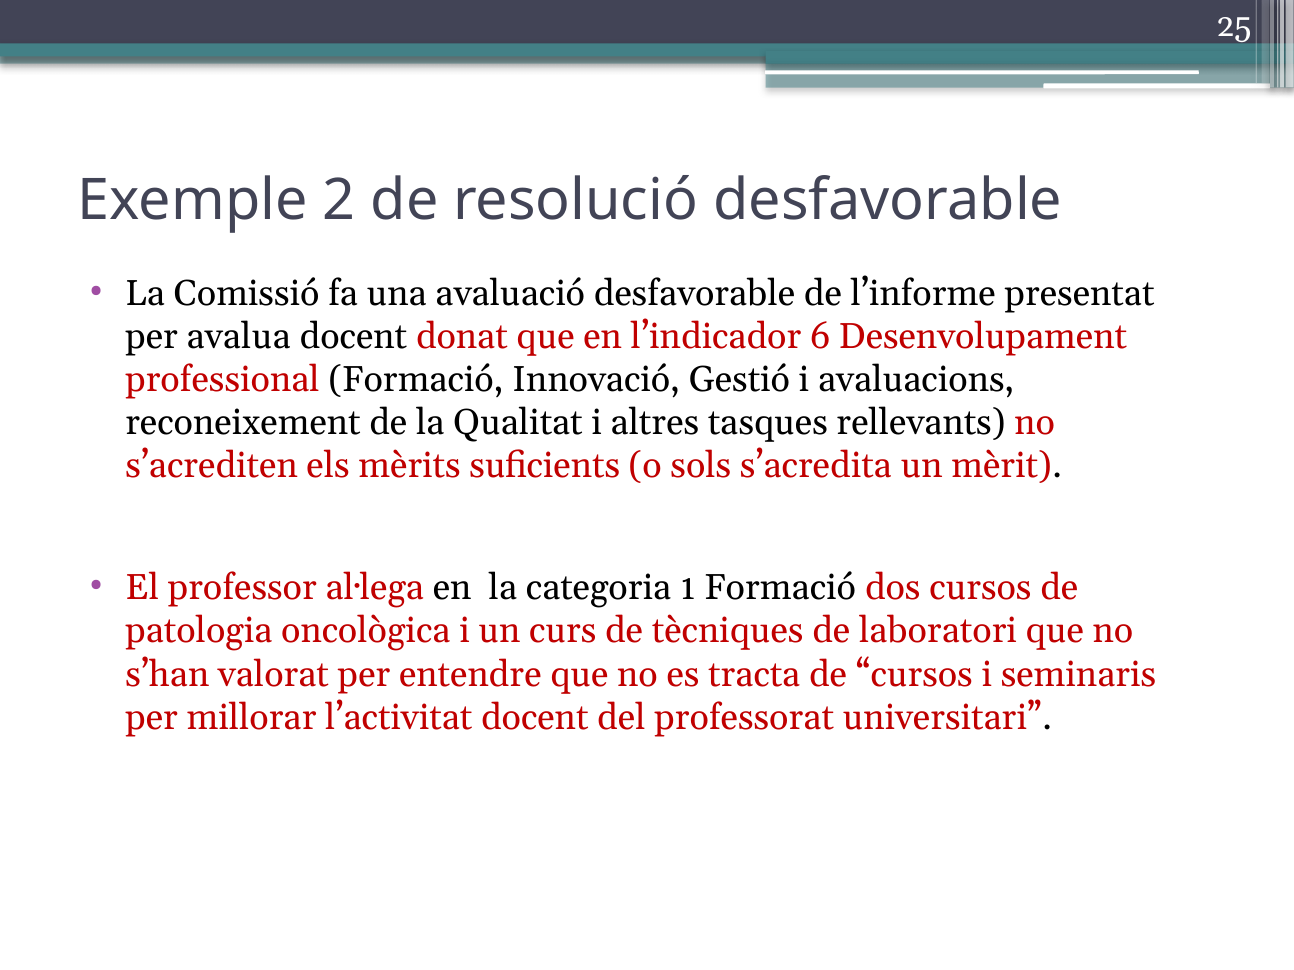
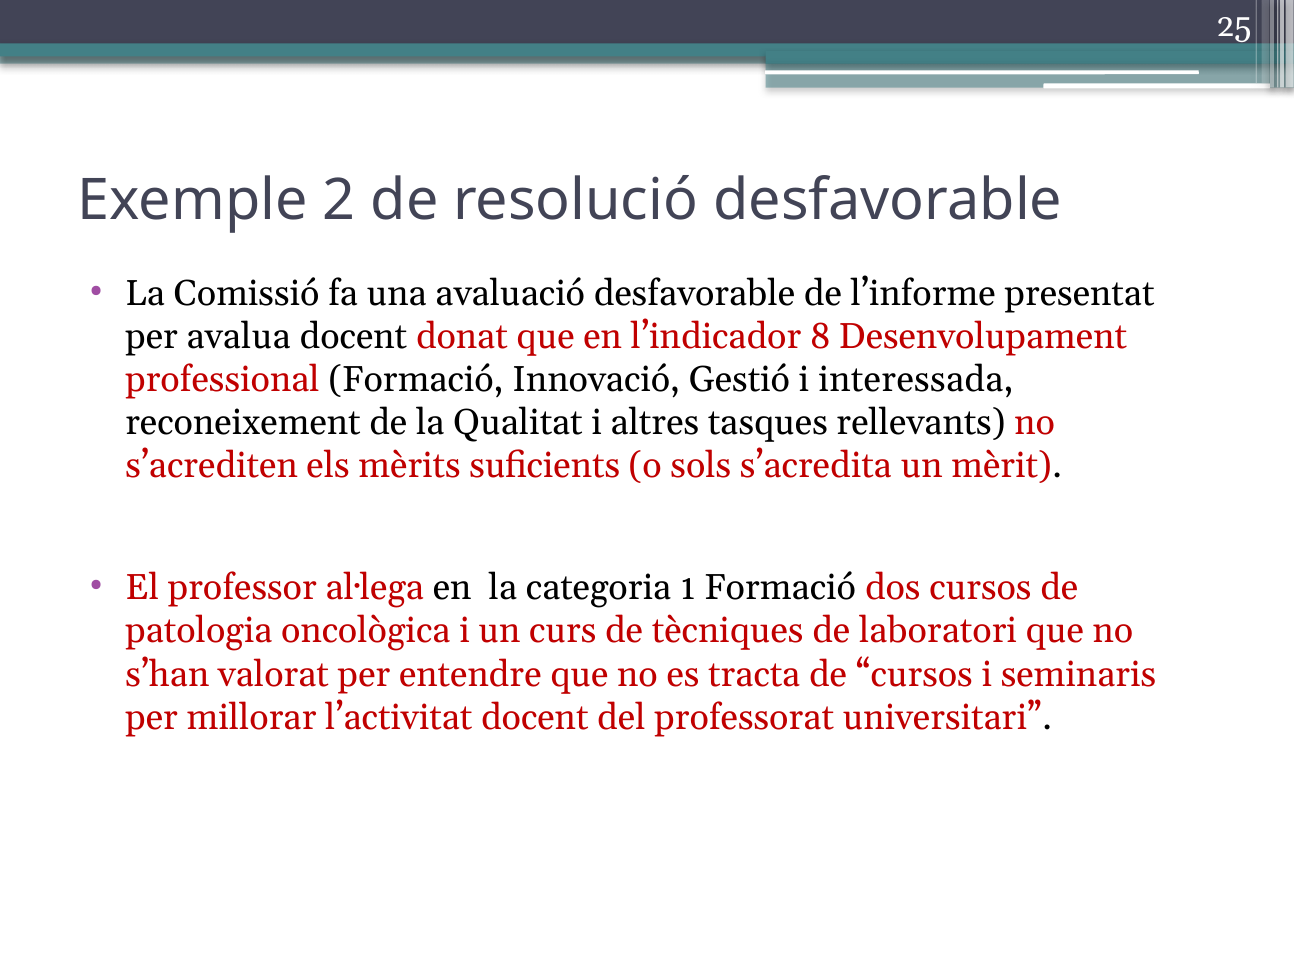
6: 6 -> 8
avaluacions: avaluacions -> interessada
